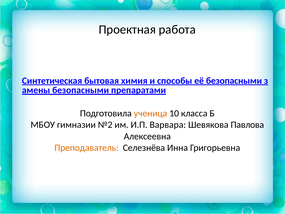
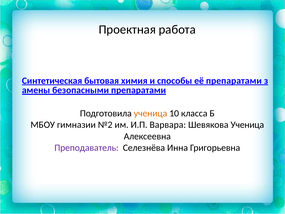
её безопасными: безопасными -> препаратами
Шевякова Павлова: Павлова -> Ученица
Преподаватель colour: orange -> purple
